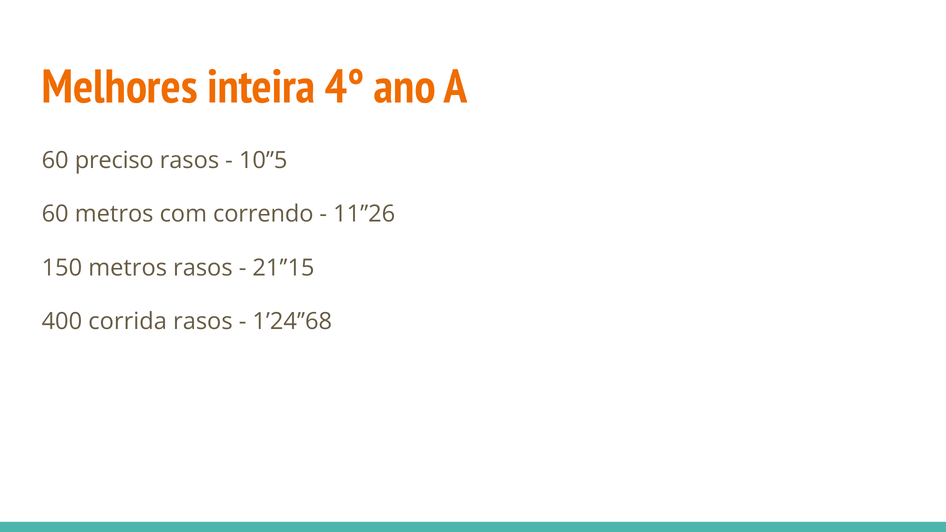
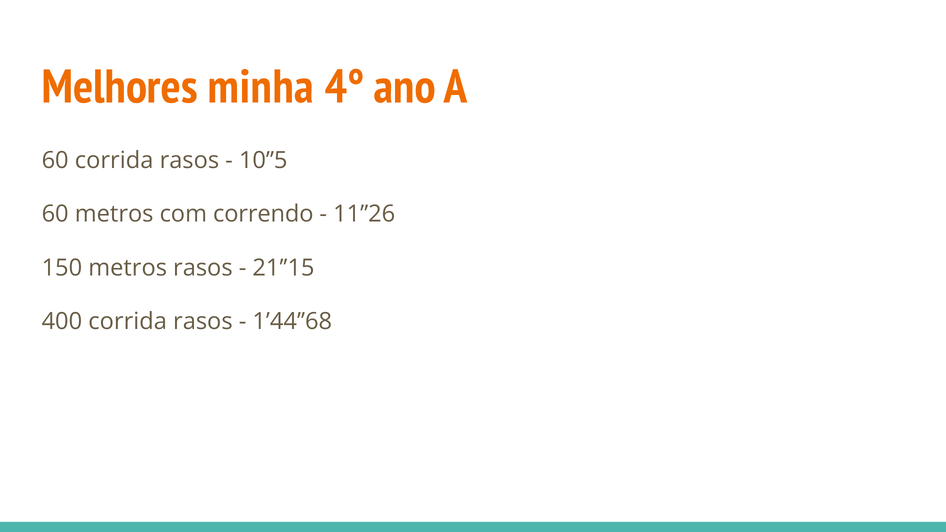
inteira: inteira -> minha
60 preciso: preciso -> corrida
1’24’’68: 1’24’’68 -> 1’44’’68
